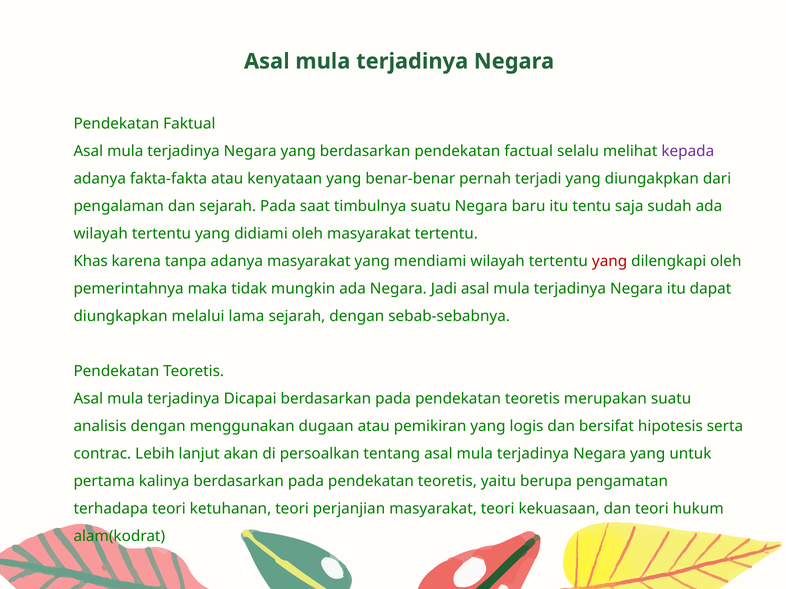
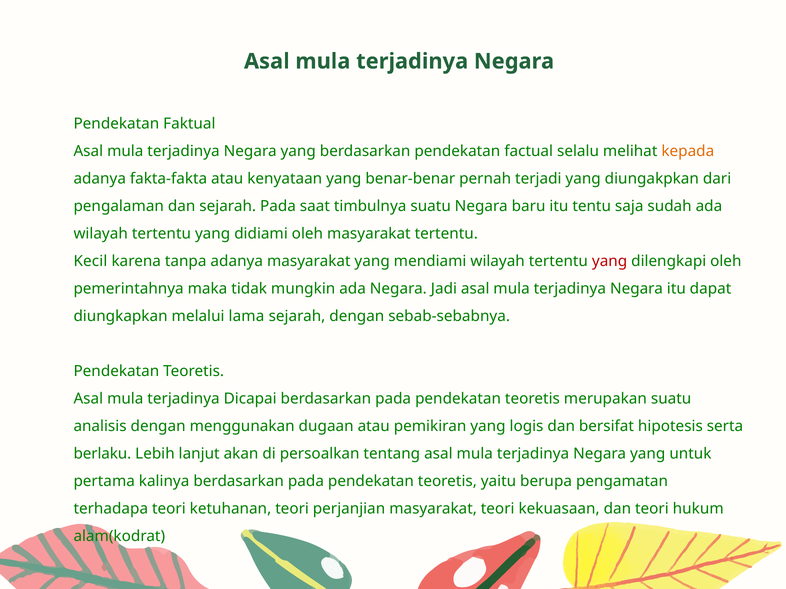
kepada colour: purple -> orange
Khas: Khas -> Kecil
contrac: contrac -> berlaku
